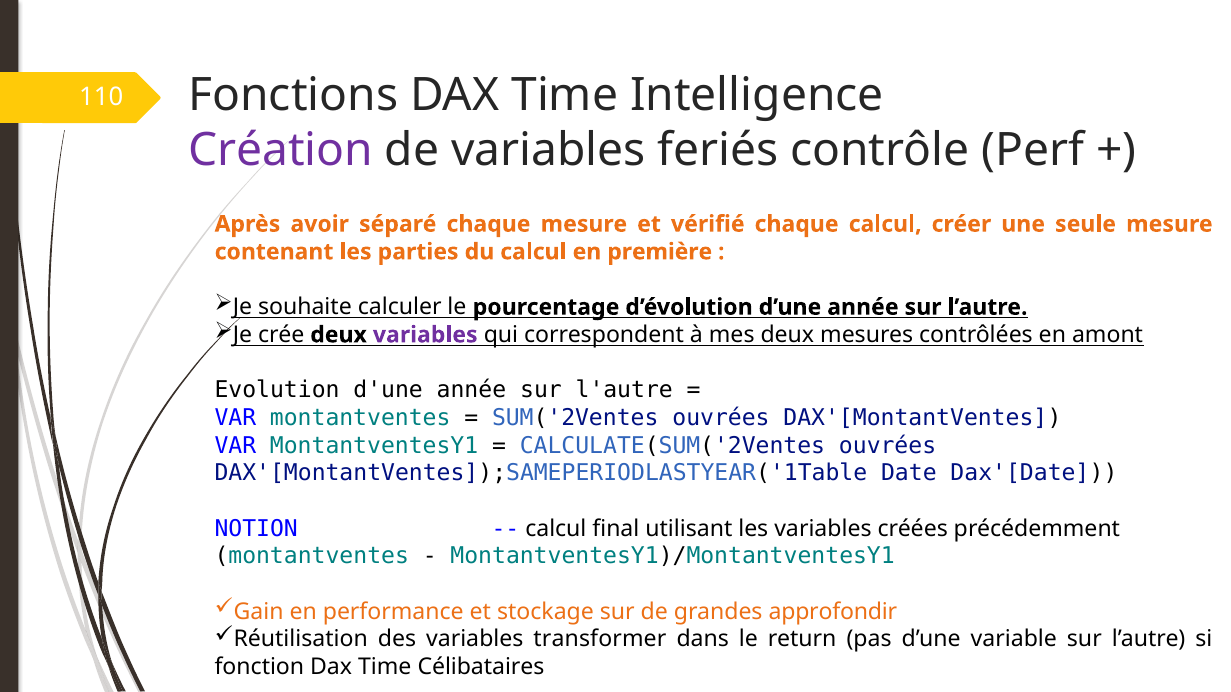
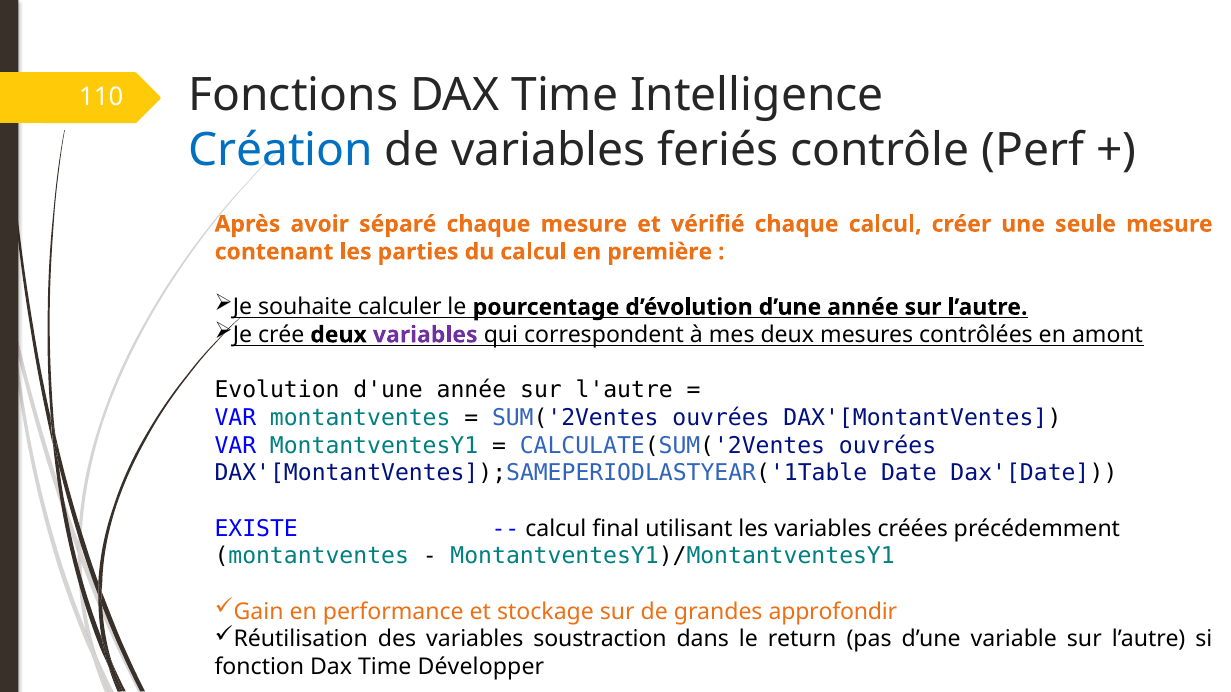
Création colour: purple -> blue
NOTION: NOTION -> EXISTE
transformer: transformer -> soustraction
Célibataires: Célibataires -> Développer
